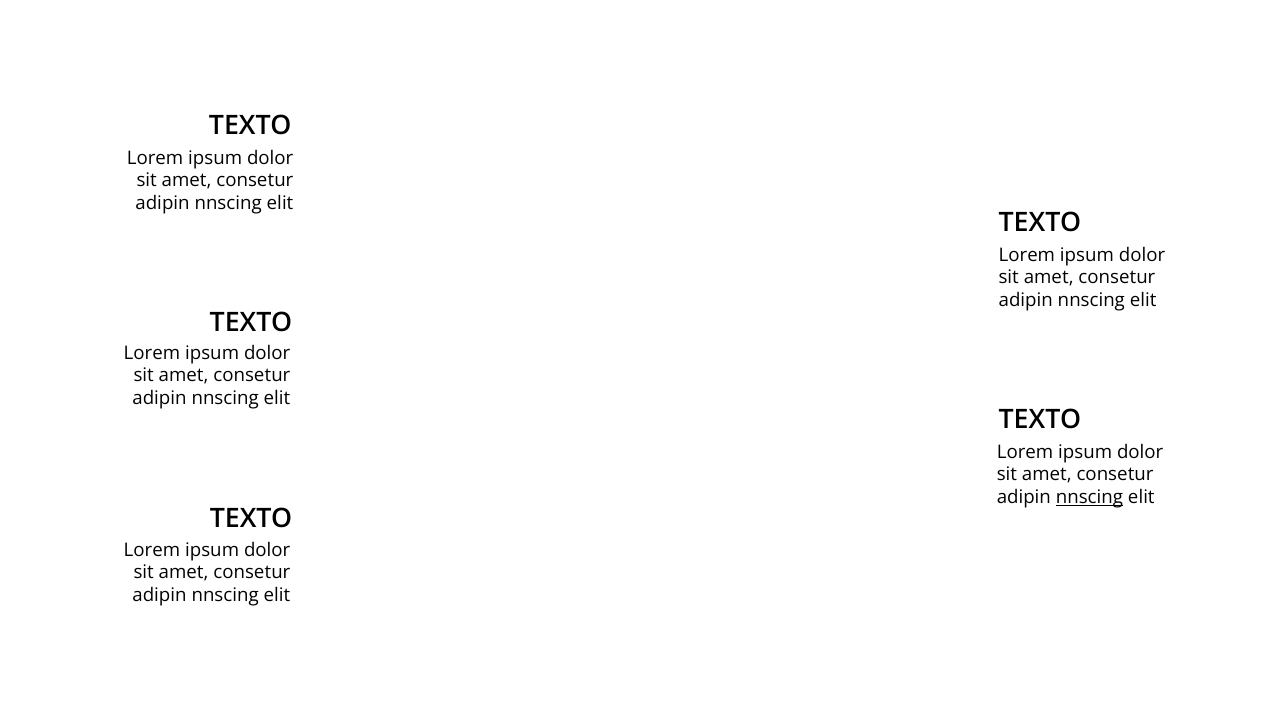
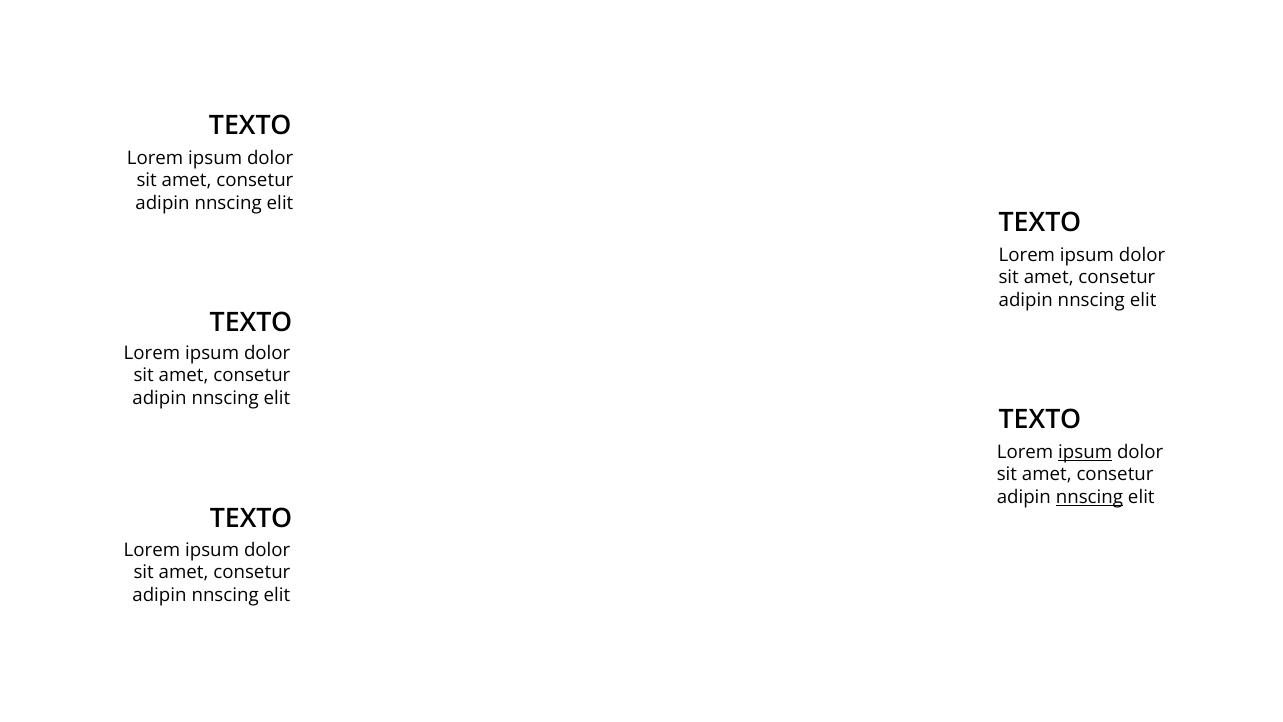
ipsum at (1085, 452) underline: none -> present
